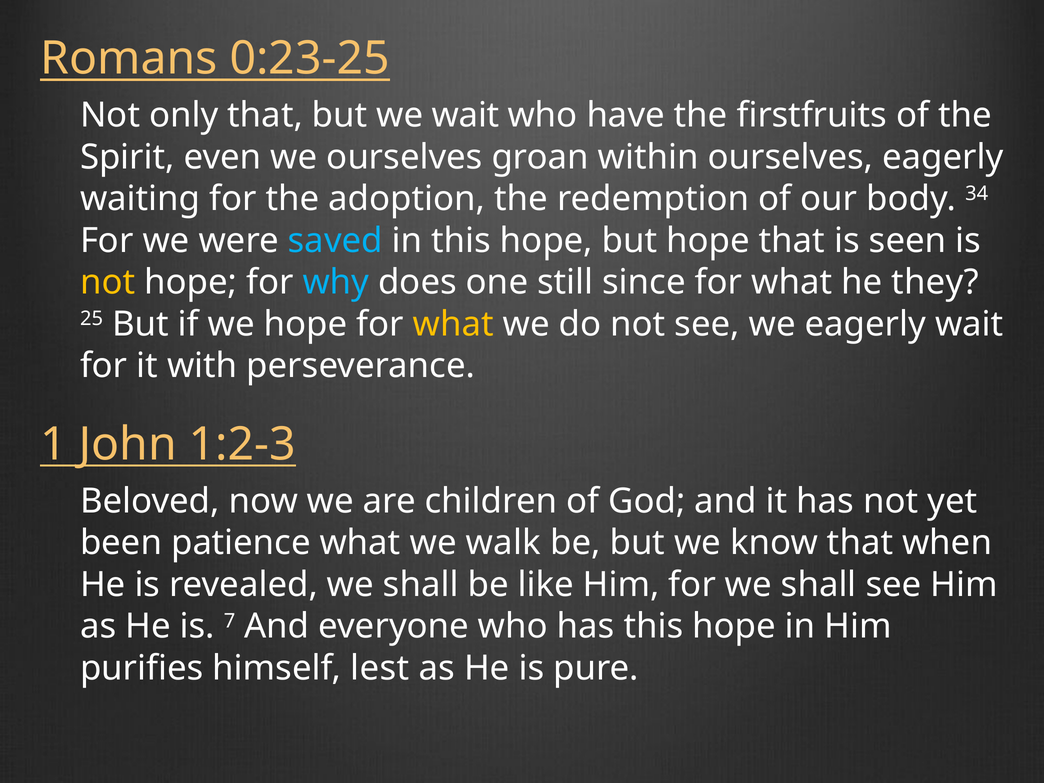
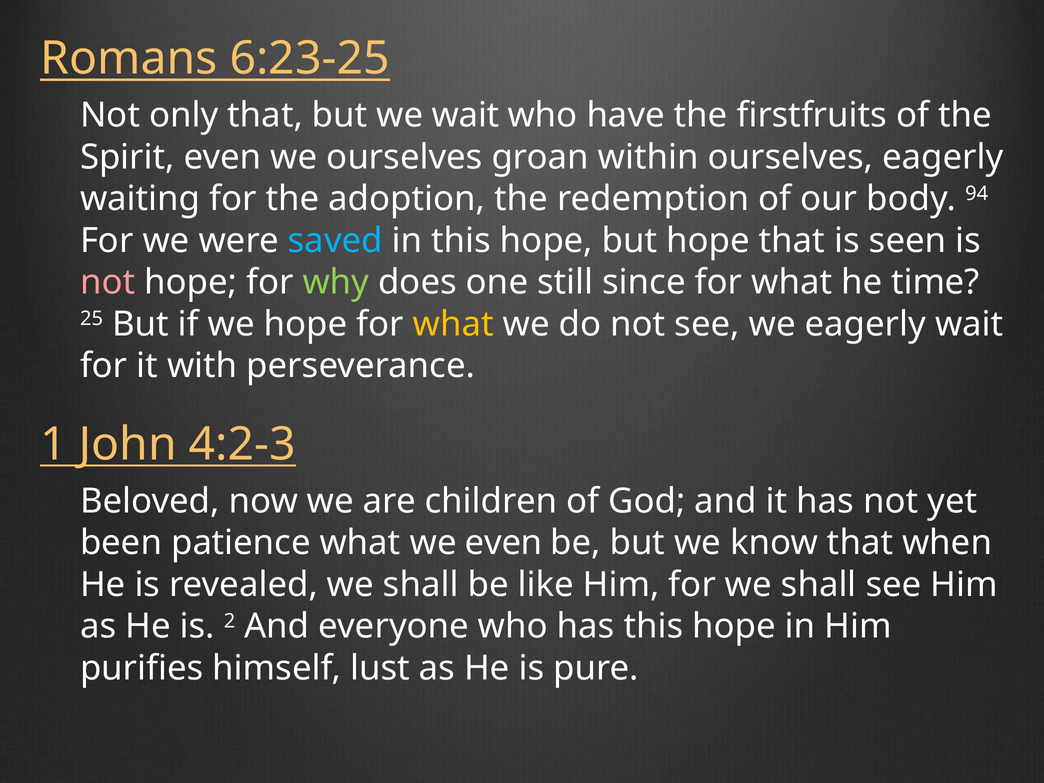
0:23-25: 0:23-25 -> 6:23-25
34: 34 -> 94
not at (108, 282) colour: yellow -> pink
why colour: light blue -> light green
they: they -> time
1:2-3: 1:2-3 -> 4:2-3
we walk: walk -> even
7: 7 -> 2
lest: lest -> lust
